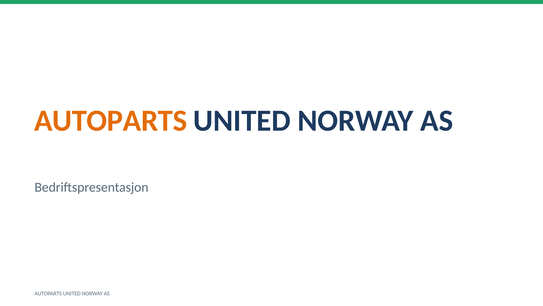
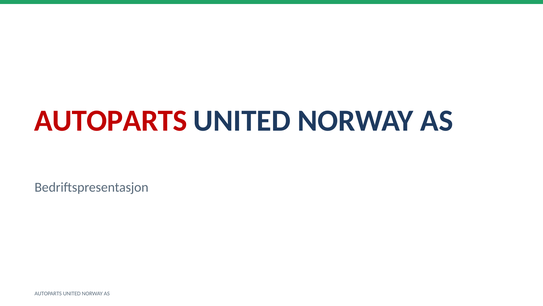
AUTOPARTS at (111, 120) colour: orange -> red
